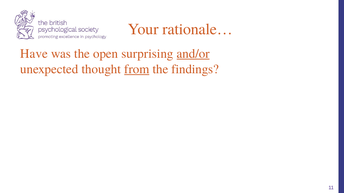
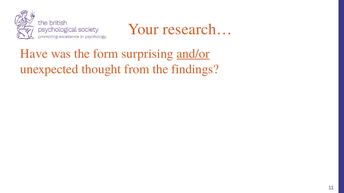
rationale…: rationale… -> research…
open: open -> form
from underline: present -> none
